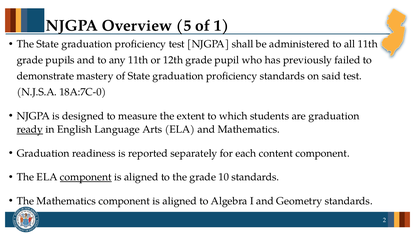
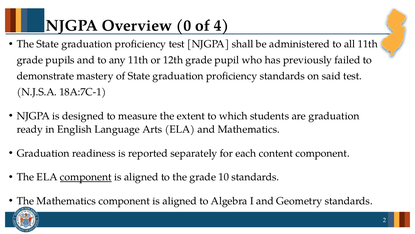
5: 5 -> 0
1: 1 -> 4
18A:7C-0: 18A:7C-0 -> 18A:7C-1
ready underline: present -> none
